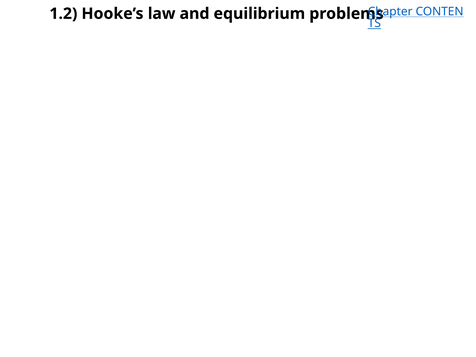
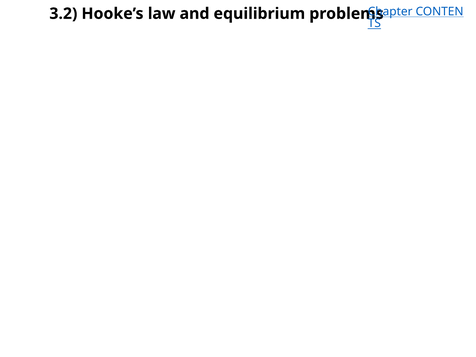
1.2: 1.2 -> 3.2
